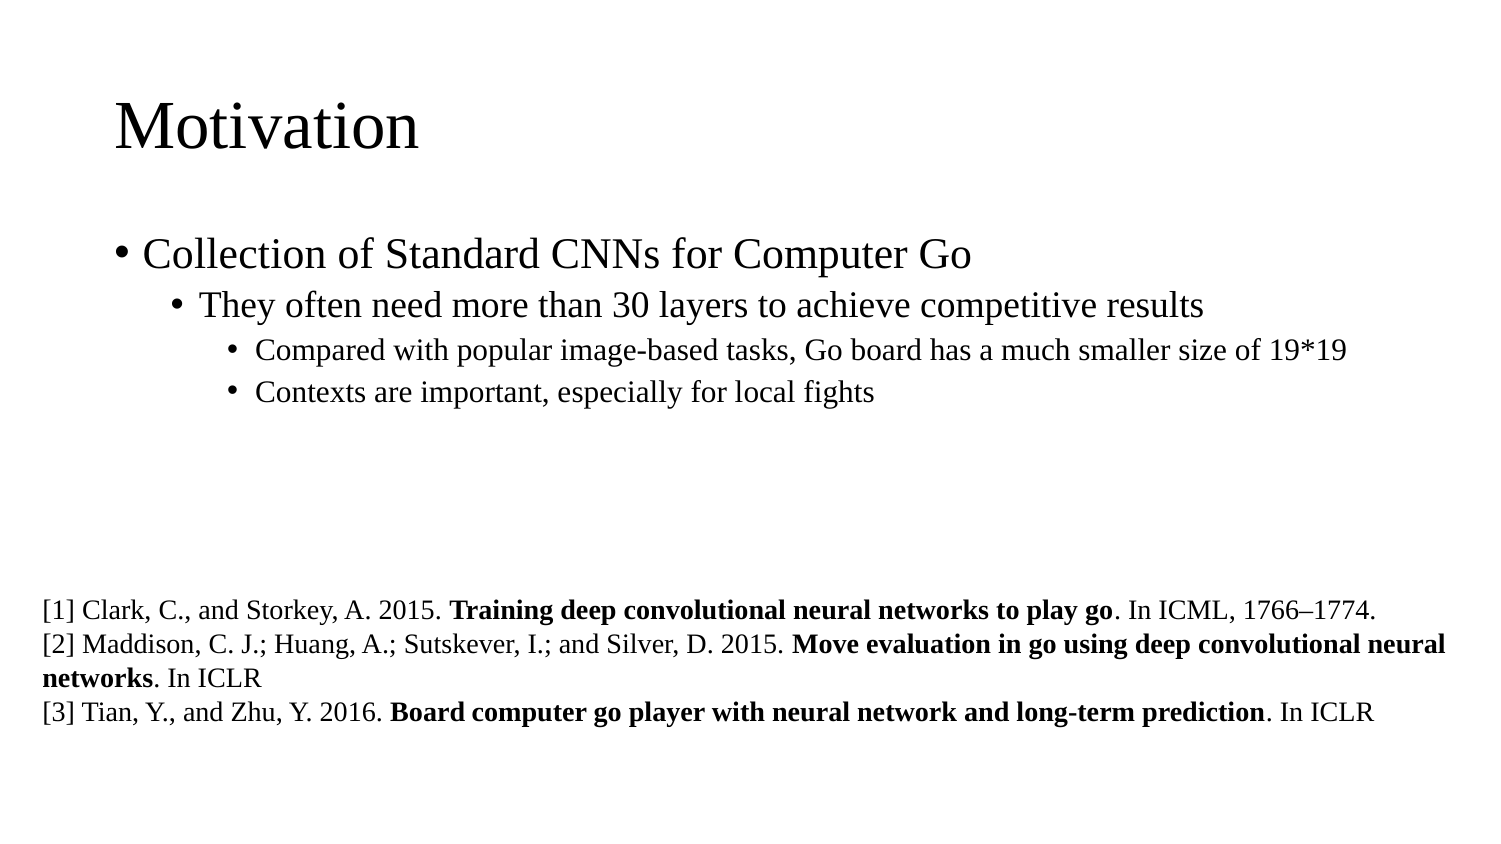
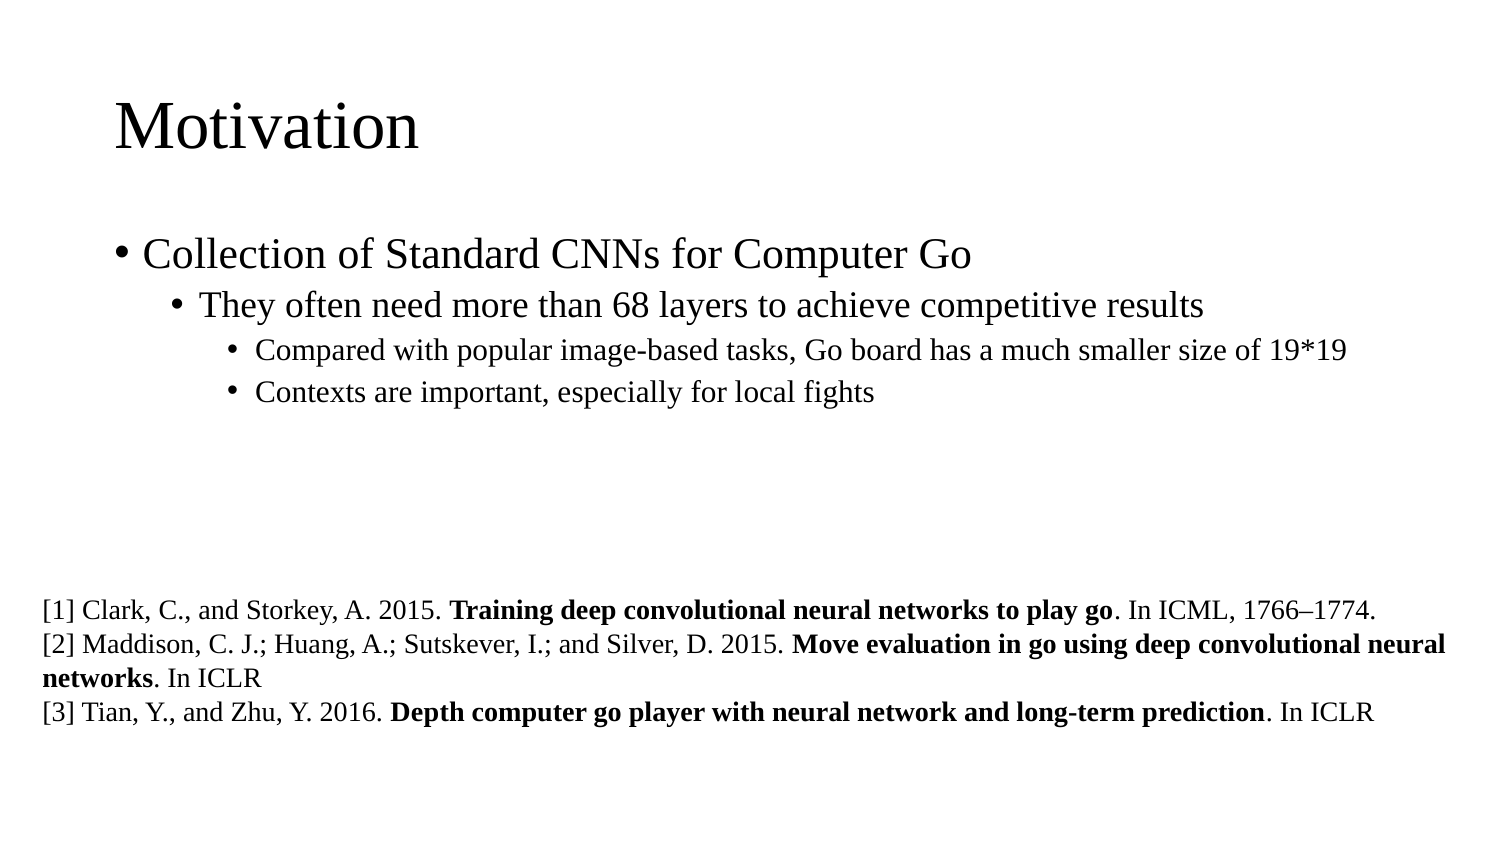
30: 30 -> 68
2016 Board: Board -> Depth
